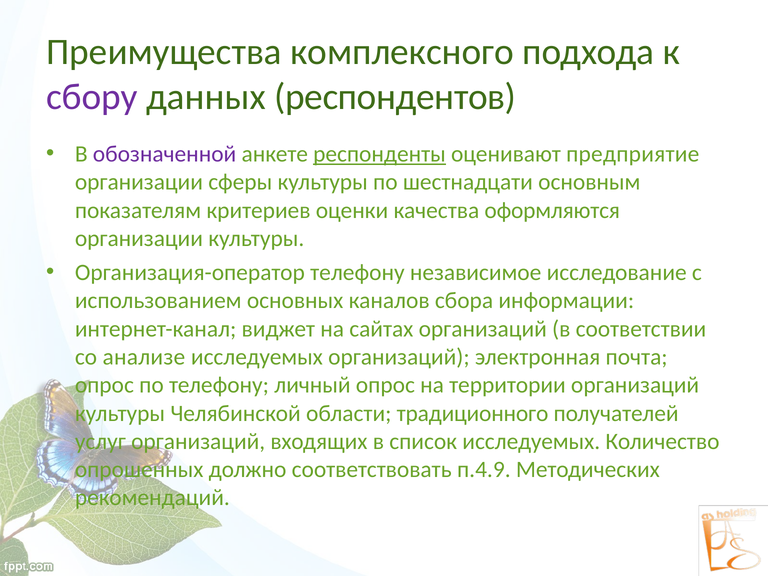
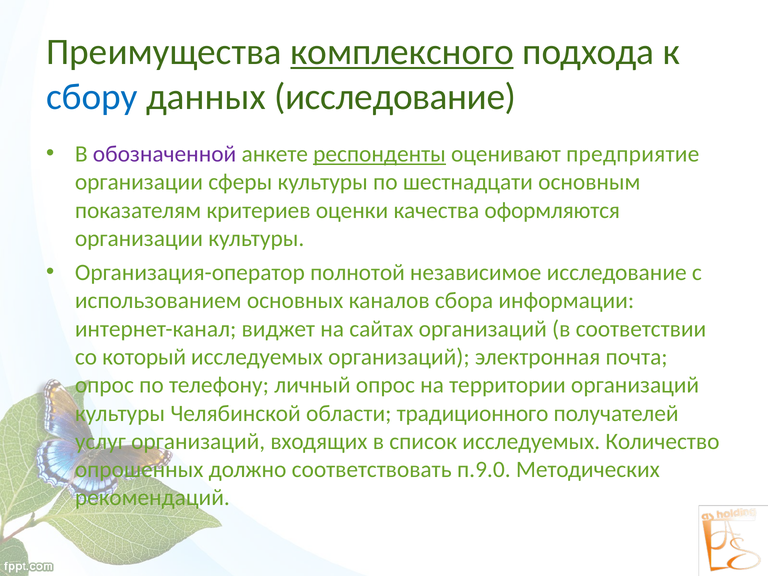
комплексного underline: none -> present
сбору colour: purple -> blue
данных респондентов: респондентов -> исследование
Организация-оператор телефону: телефону -> полнотой
анализе: анализе -> который
п.4.9: п.4.9 -> п.9.0
